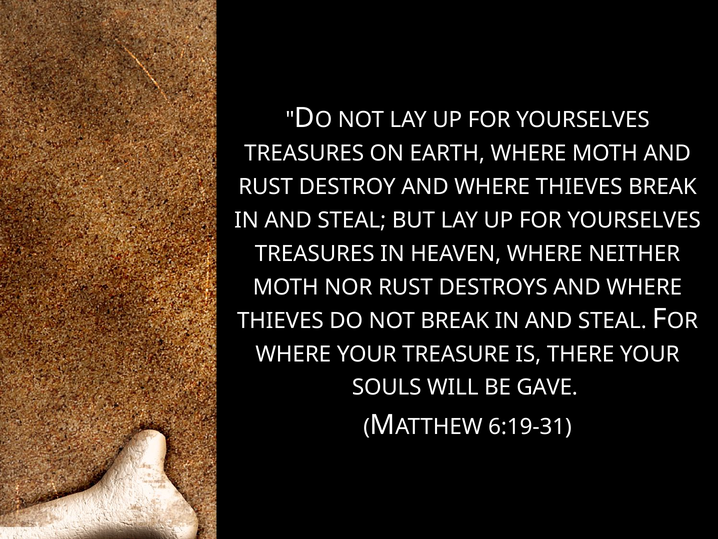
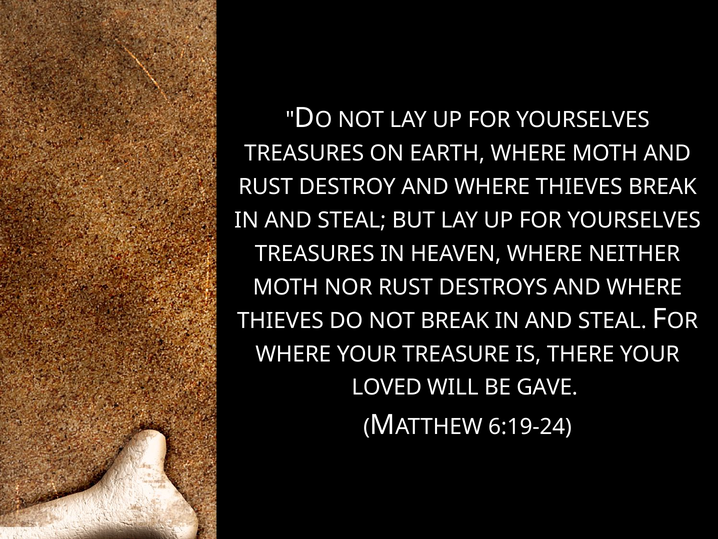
SOULS: SOULS -> LOVED
6:19-31: 6:19-31 -> 6:19-24
